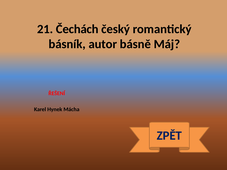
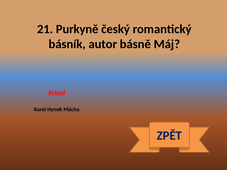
Čechách: Čechách -> Purkyně
